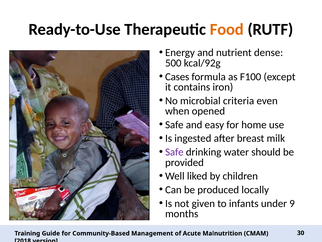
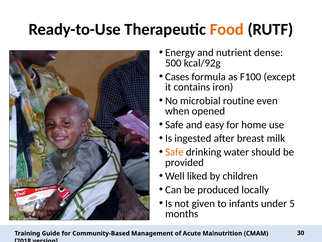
criteria: criteria -> routine
Safe at (174, 152) colour: purple -> orange
9: 9 -> 5
